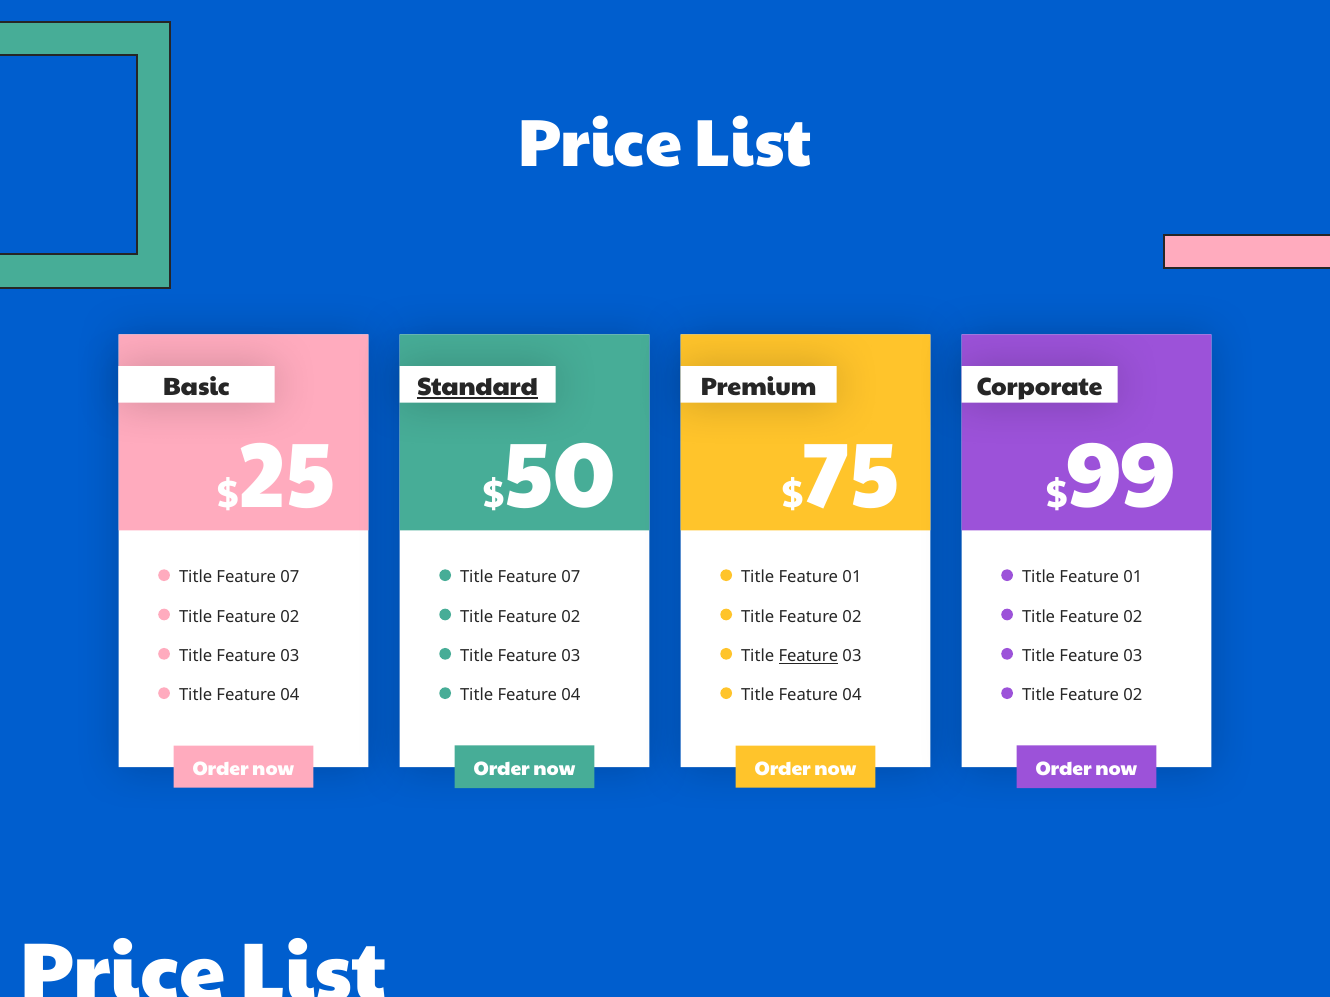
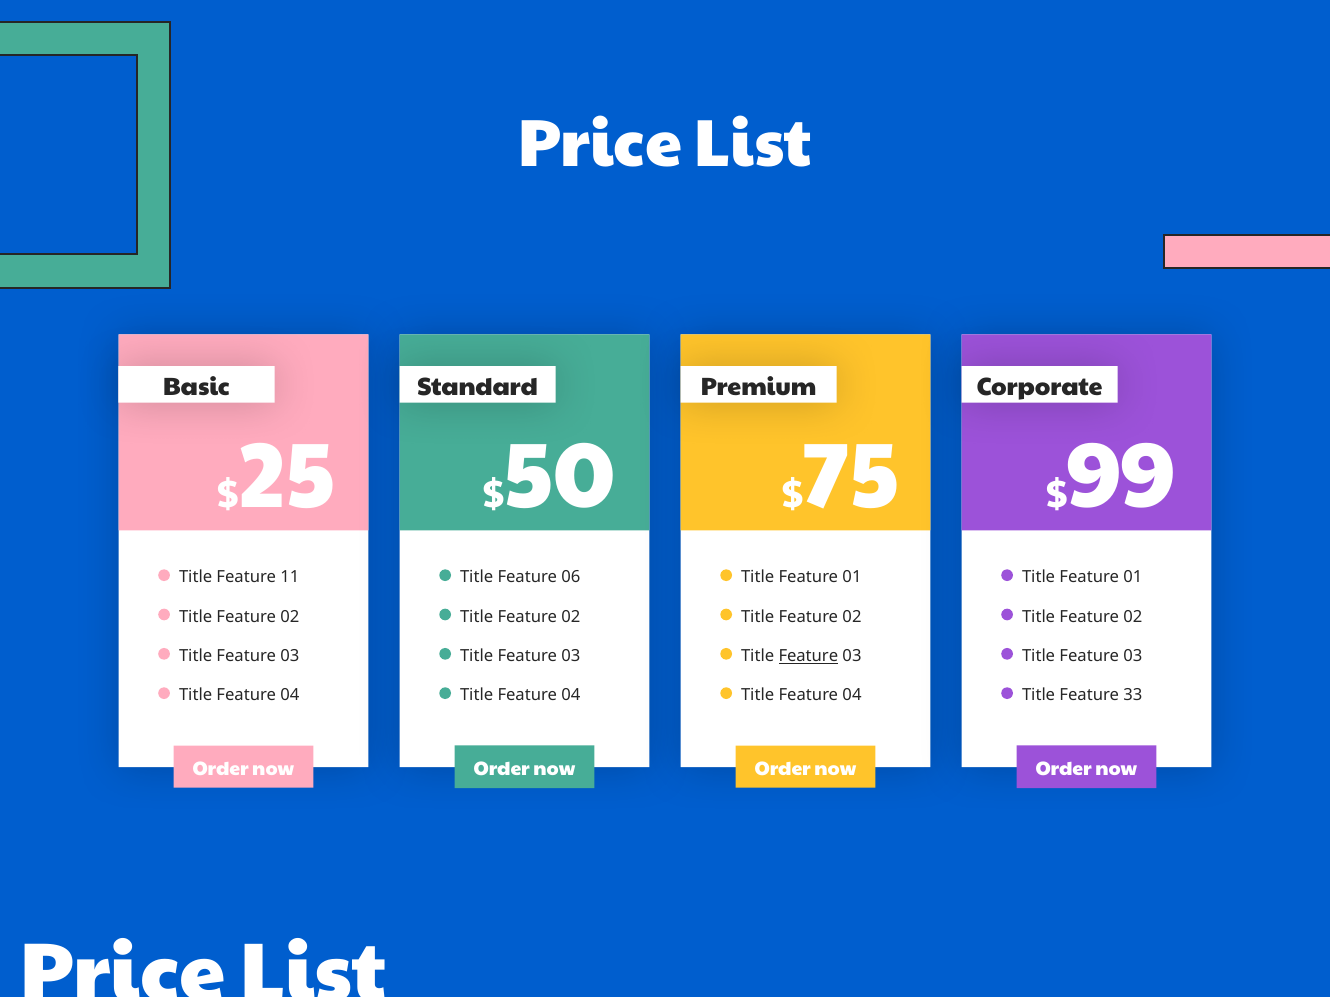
Standard underline: present -> none
07 at (290, 578): 07 -> 11
07 at (571, 578): 07 -> 06
02 at (1133, 696): 02 -> 33
